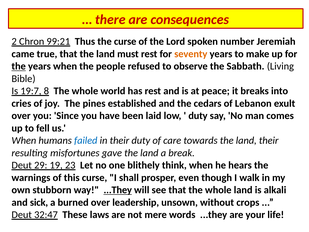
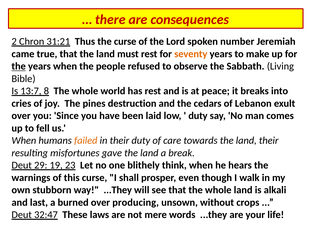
99:21: 99:21 -> 31:21
19:7: 19:7 -> 13:7
established: established -> destruction
failed colour: blue -> orange
...They at (118, 190) underline: present -> none
sick: sick -> last
leadership: leadership -> producing
